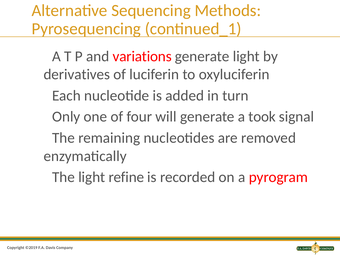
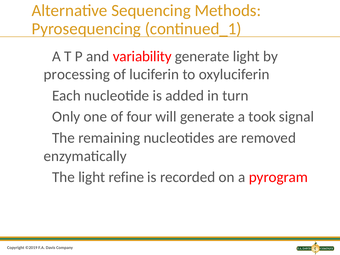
variations: variations -> variability
derivatives: derivatives -> processing
